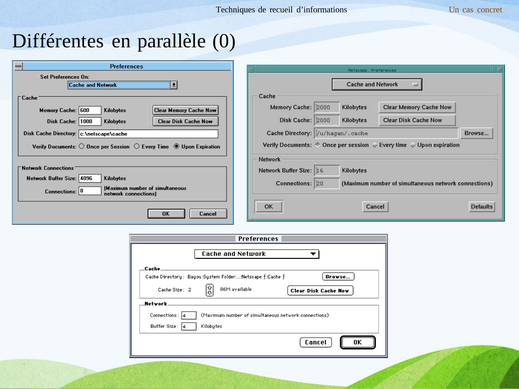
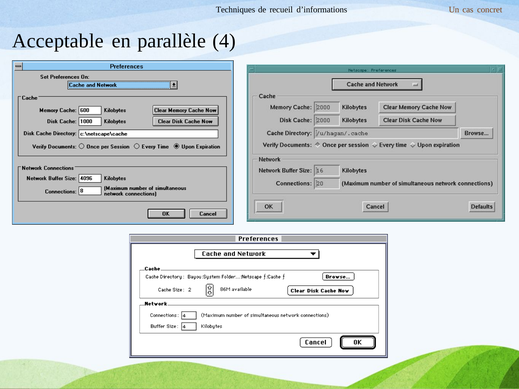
Différentes: Différentes -> Acceptable
0: 0 -> 4
